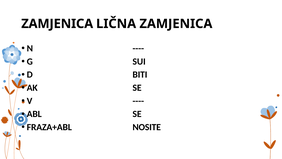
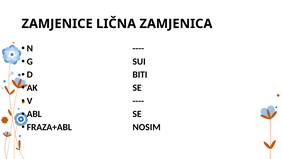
ZAMJENICA at (57, 24): ZAMJENICA -> ZAMJENICE
NOSITE: NOSITE -> NOSIM
